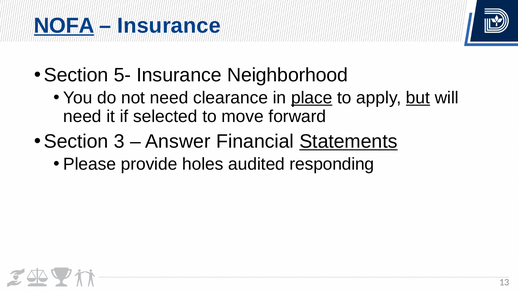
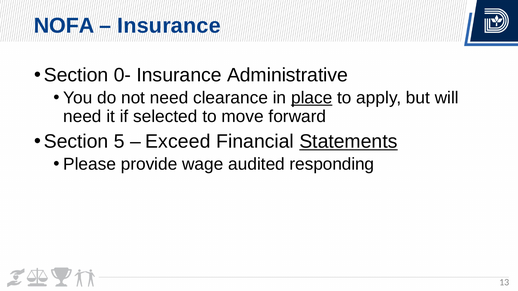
NOFA underline: present -> none
5-: 5- -> 0-
Neighborhood: Neighborhood -> Administrative
but underline: present -> none
3: 3 -> 5
Answer: Answer -> Exceed
holes: holes -> wage
